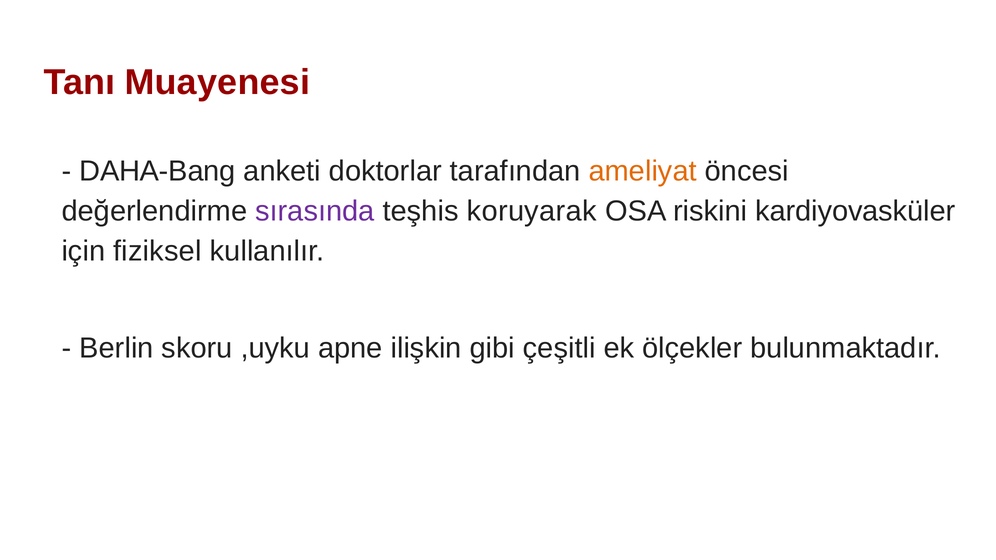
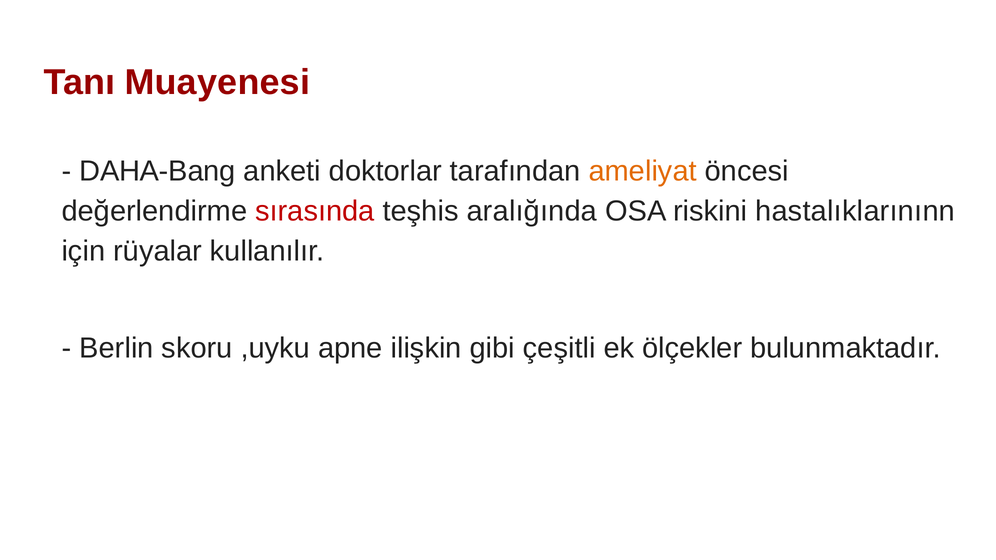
sırasında colour: purple -> red
koruyarak: koruyarak -> aralığında
kardiyovasküler: kardiyovasküler -> hastalıklarınınn
fiziksel: fiziksel -> rüyalar
